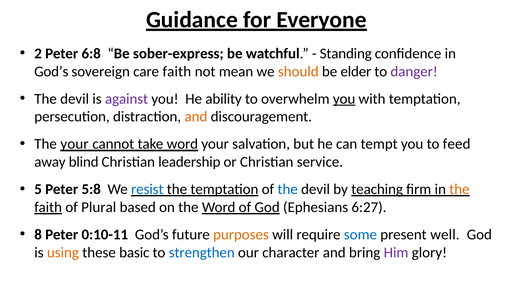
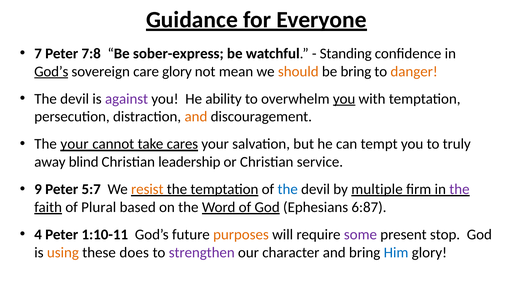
2: 2 -> 7
6:8: 6:8 -> 7:8
God’s at (51, 72) underline: none -> present
care faith: faith -> glory
be elder: elder -> bring
danger colour: purple -> orange
take word: word -> cares
feed: feed -> truly
5: 5 -> 9
5:8: 5:8 -> 5:7
resist colour: blue -> orange
teaching: teaching -> multiple
the at (459, 190) colour: orange -> purple
6:27: 6:27 -> 6:87
8: 8 -> 4
0:10-11: 0:10-11 -> 1:10-11
some colour: blue -> purple
well: well -> stop
basic: basic -> does
strengthen colour: blue -> purple
Him colour: purple -> blue
